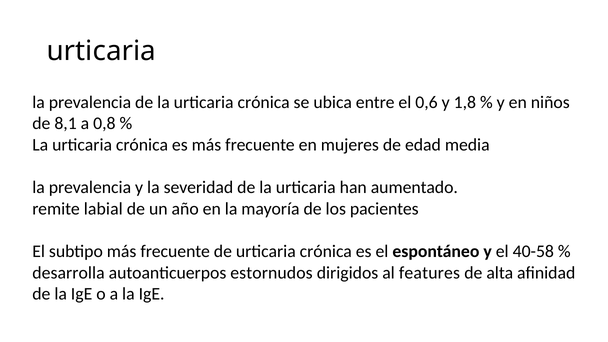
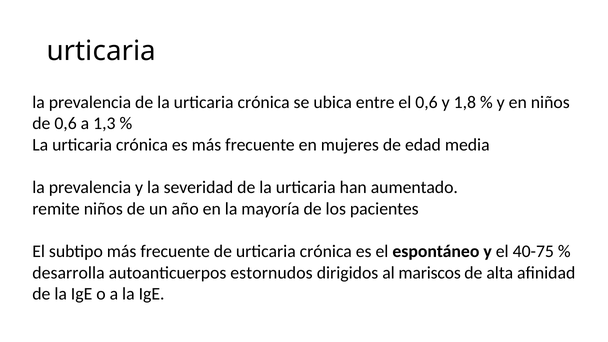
de 8,1: 8,1 -> 0,6
0,8: 0,8 -> 1,3
remite labial: labial -> niños
40-58: 40-58 -> 40-75
features: features -> mariscos
